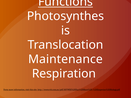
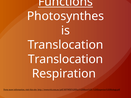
Maintenance at (65, 59): Maintenance -> Translocation
